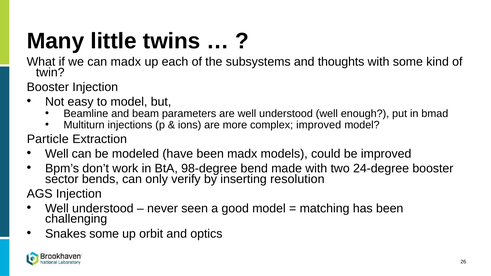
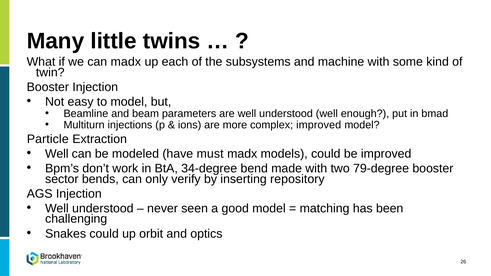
thoughts: thoughts -> machine
have been: been -> must
98-degree: 98-degree -> 34-degree
24-degree: 24-degree -> 79-degree
resolution: resolution -> repository
Snakes some: some -> could
